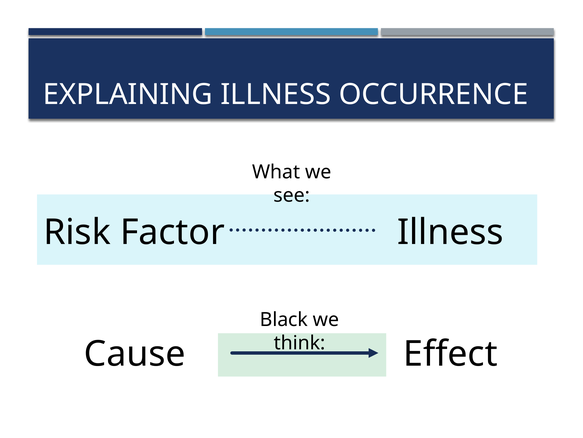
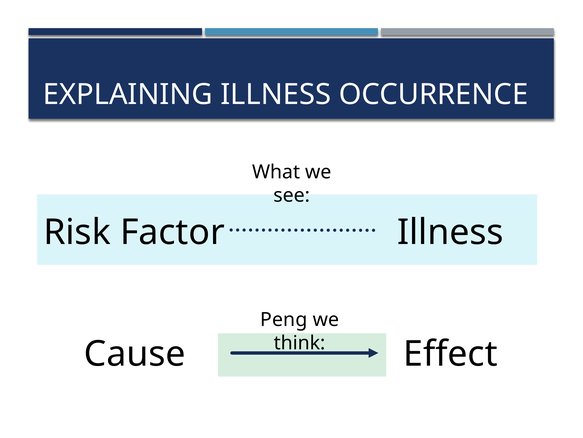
Black: Black -> Peng
